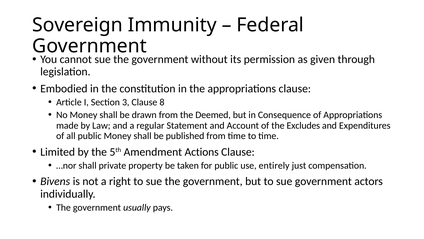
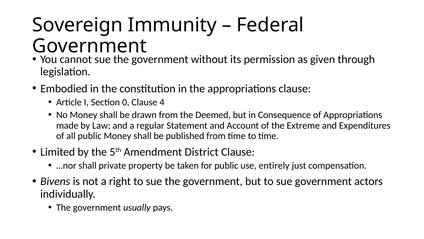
3: 3 -> 0
8: 8 -> 4
Excludes: Excludes -> Extreme
Actions: Actions -> District
